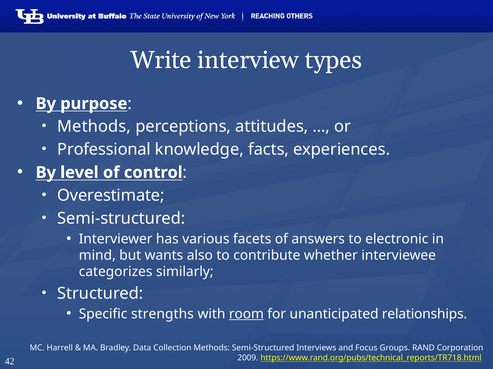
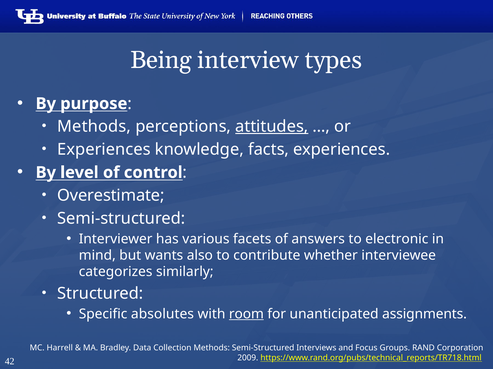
Write: Write -> Being
attitudes underline: none -> present
Professional at (104, 150): Professional -> Experiences
strengths: strengths -> absolutes
relationships: relationships -> assignments
